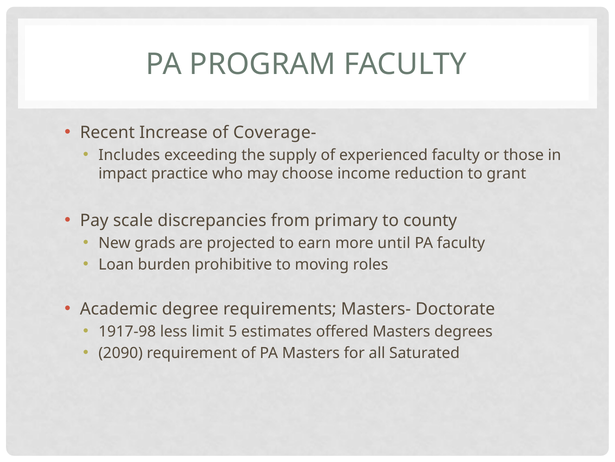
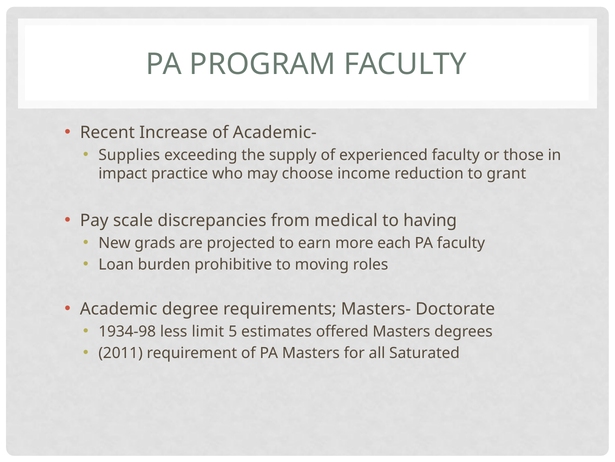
Coverage-: Coverage- -> Academic-
Includes: Includes -> Supplies
primary: primary -> medical
county: county -> having
until: until -> each
1917-98: 1917-98 -> 1934-98
2090: 2090 -> 2011
